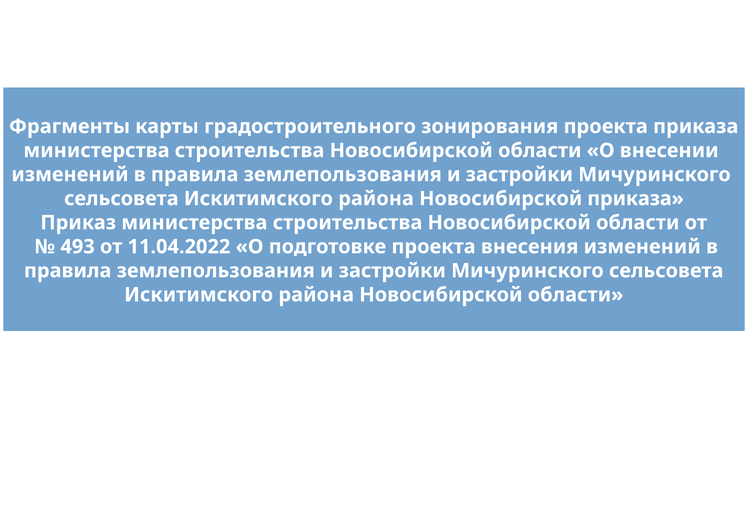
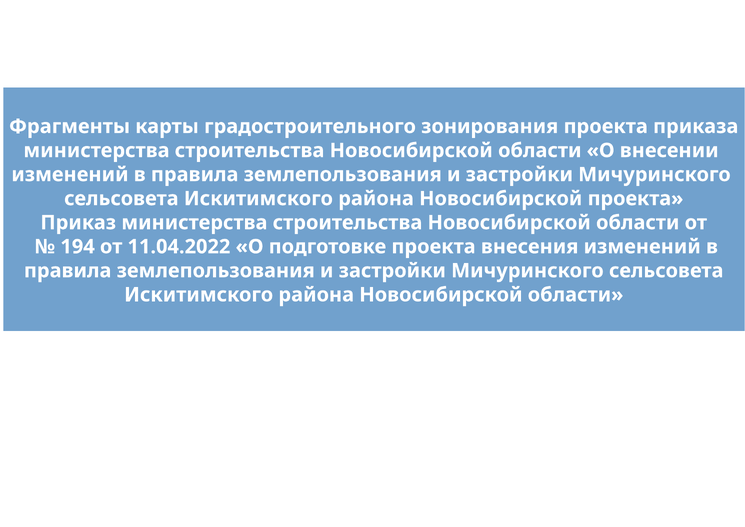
Новосибирской приказа: приказа -> проекта
493: 493 -> 194
